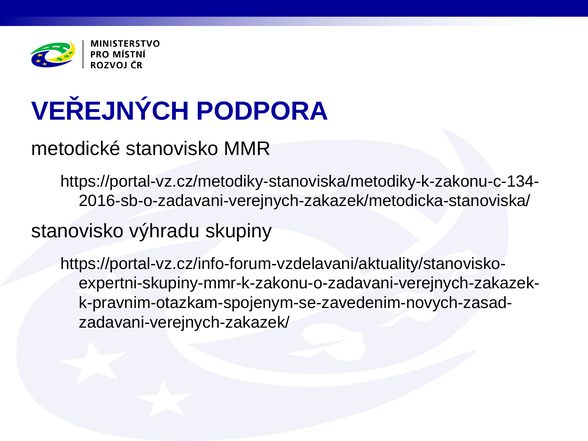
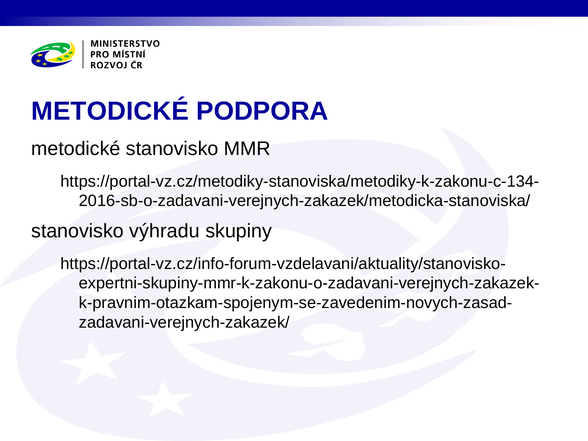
VEŘEJNÝCH at (110, 111): VEŘEJNÝCH -> METODICKÉ
